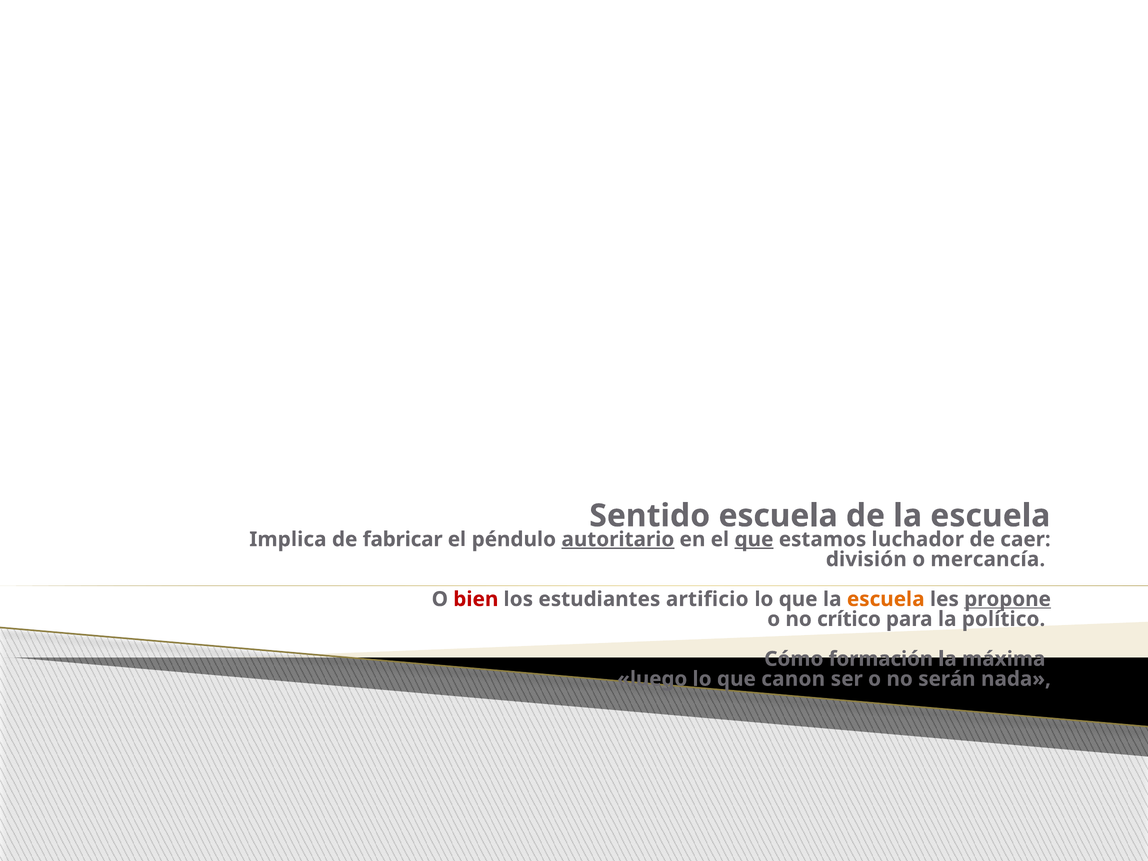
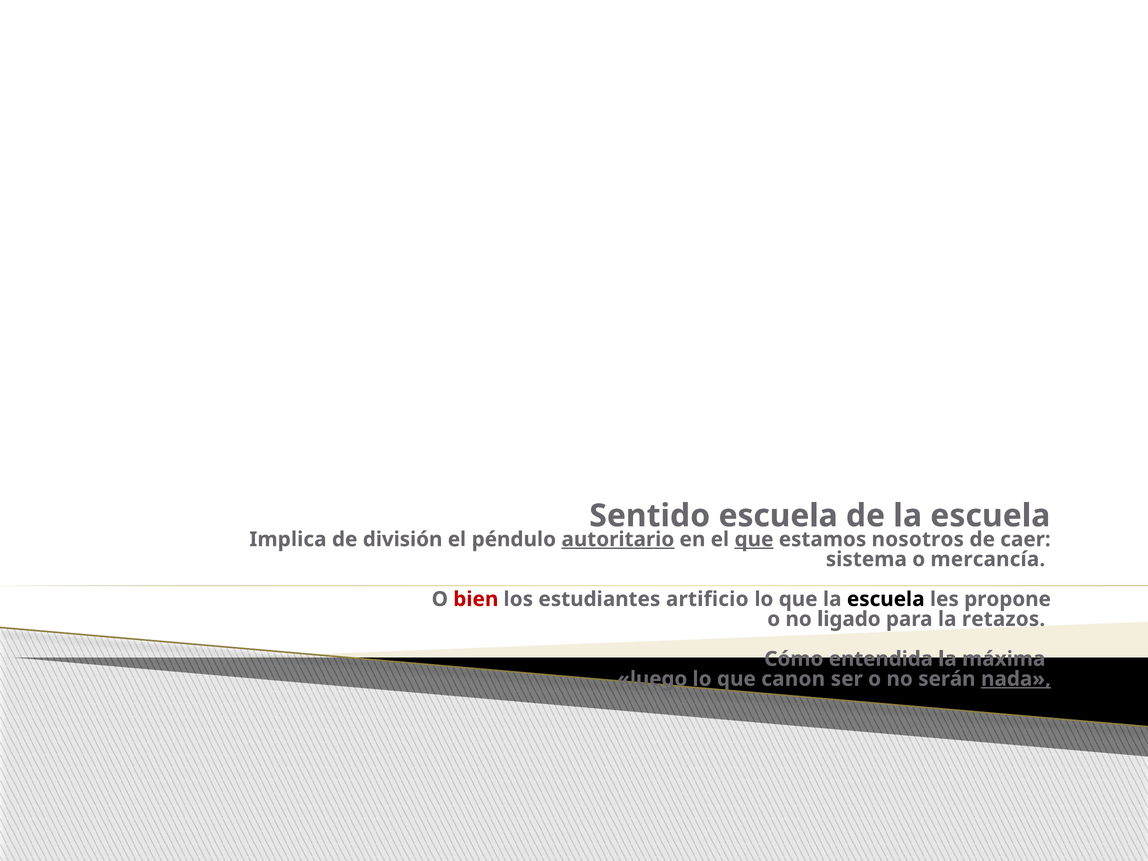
fabricar: fabricar -> división
luchador: luchador -> nosotros
división: división -> sistema
escuela at (886, 599) colour: orange -> black
propone underline: present -> none
crítico: crítico -> ligado
político: político -> retazos
formación: formación -> entendida
nada underline: none -> present
